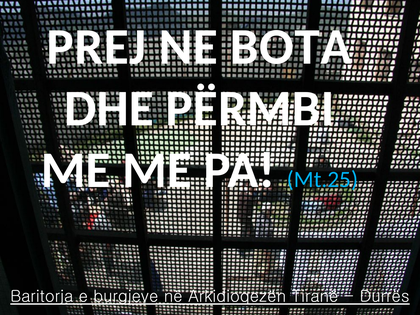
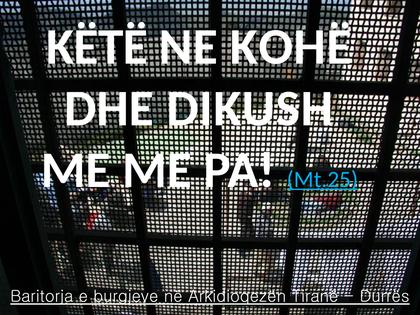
PREJ: PREJ -> KËTË
BOTA: BOTA -> KOHË
PËRMBI: PËRMBI -> DIKUSH
Mt.25 underline: none -> present
